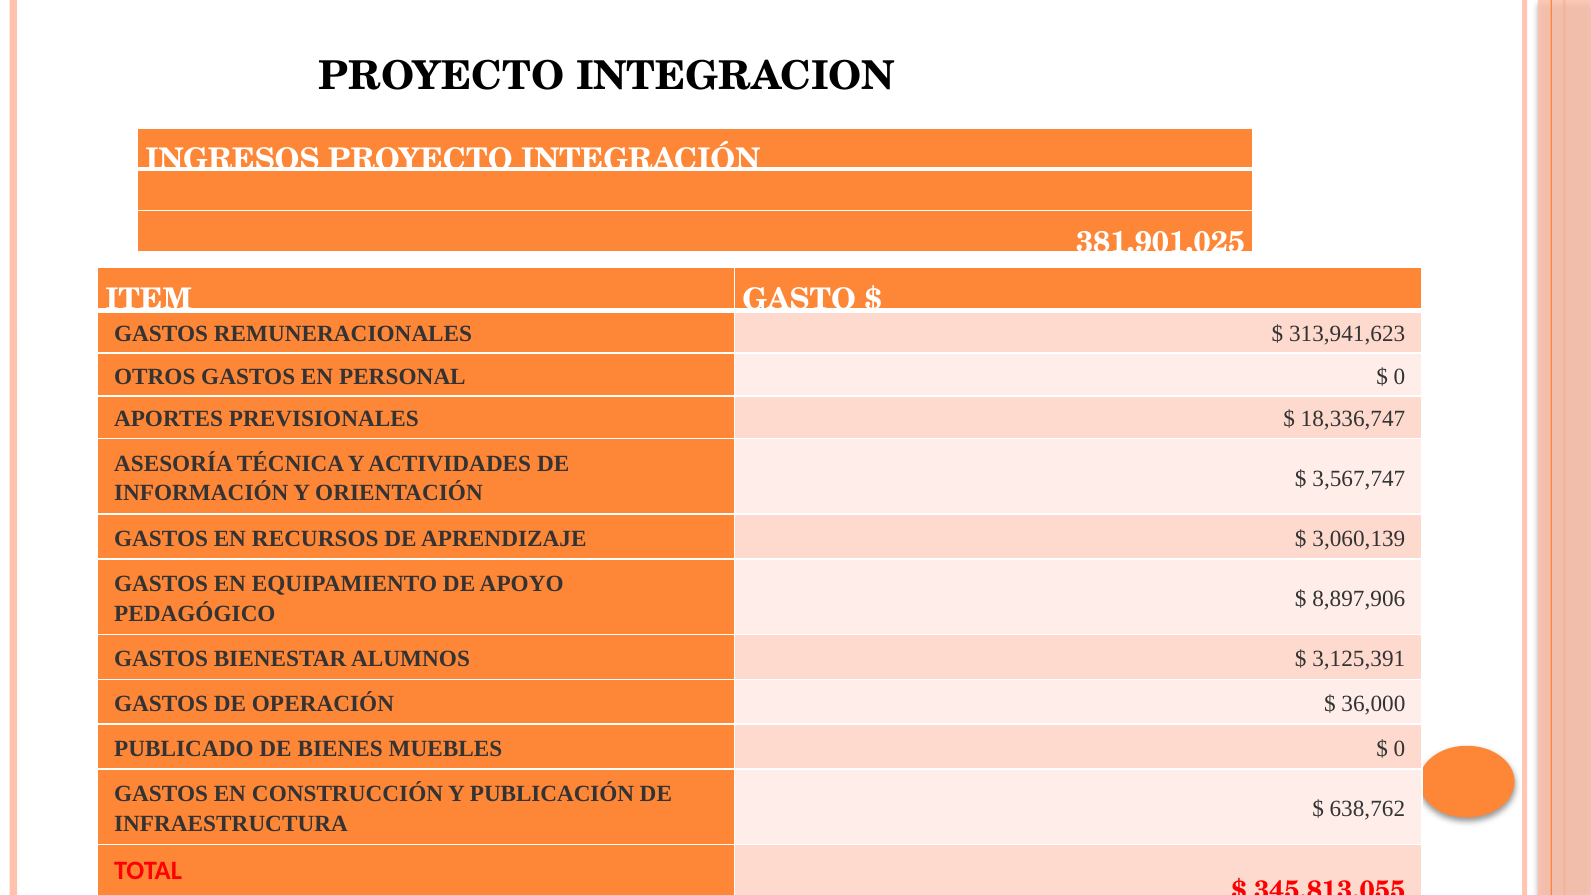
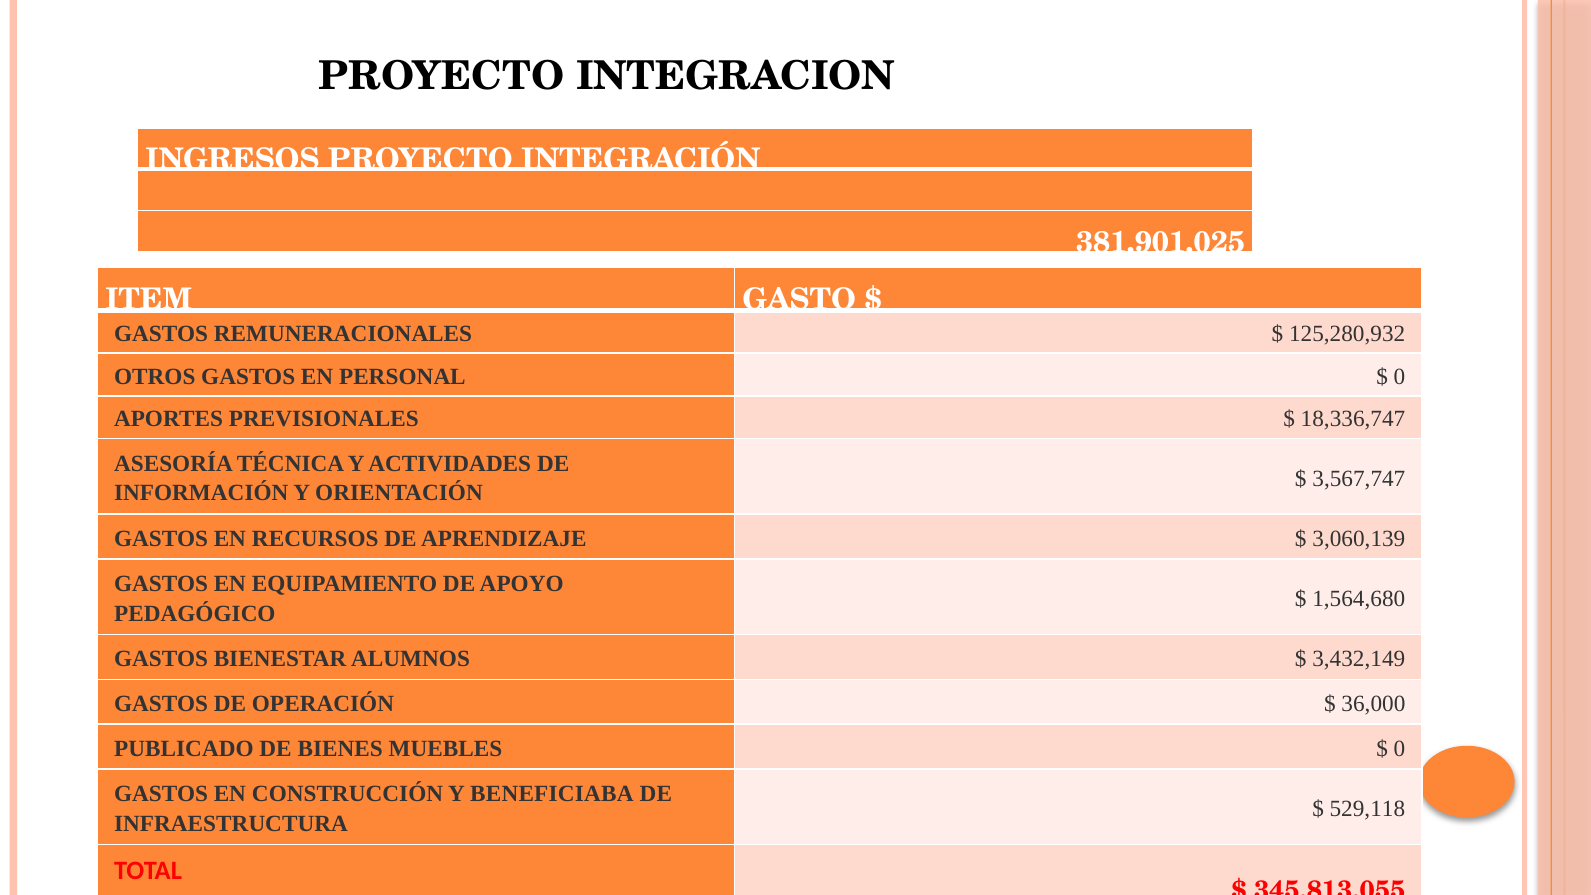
313,941,623: 313,941,623 -> 125,280,932
8,897,906: 8,897,906 -> 1,564,680
3,125,391: 3,125,391 -> 3,432,149
PUBLICACIÓN: PUBLICACIÓN -> BENEFICIABA
638,762: 638,762 -> 529,118
